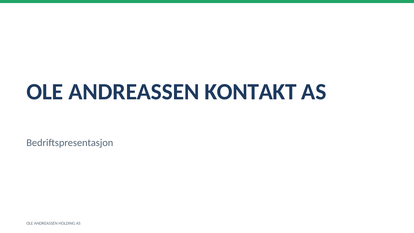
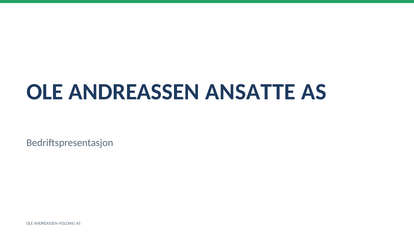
KONTAKT: KONTAKT -> ANSATTE
